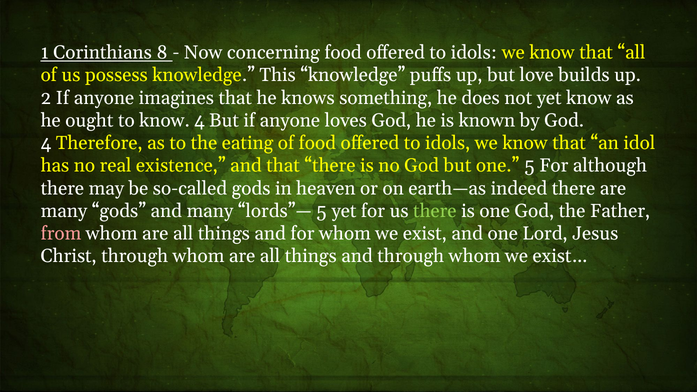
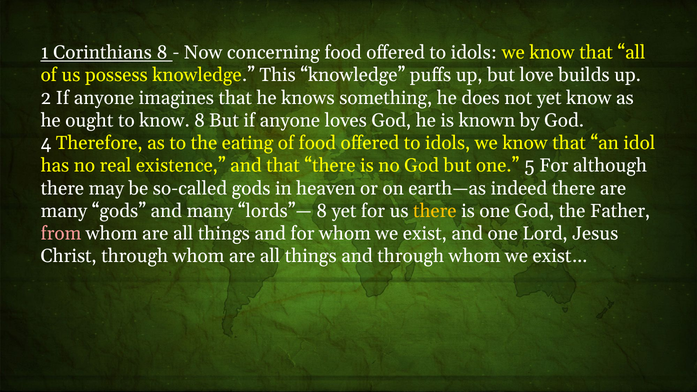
know 4: 4 -> 8
lords”— 5: 5 -> 8
there at (435, 211) colour: light green -> yellow
